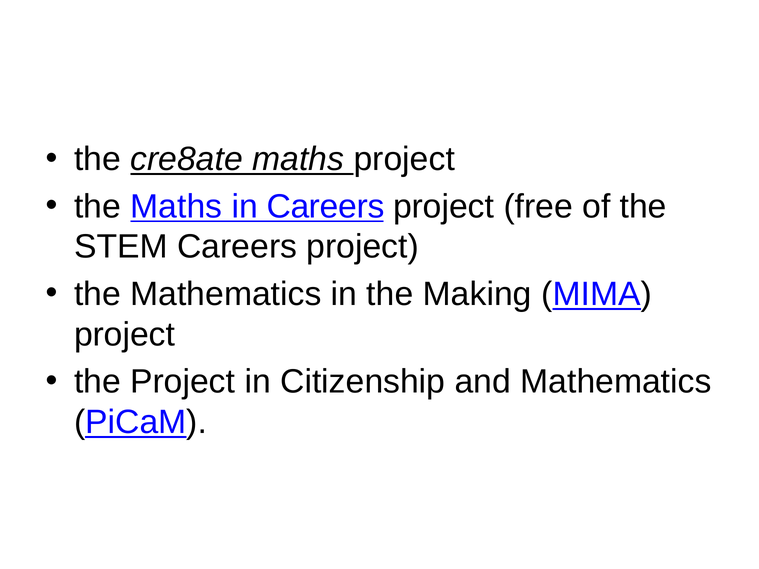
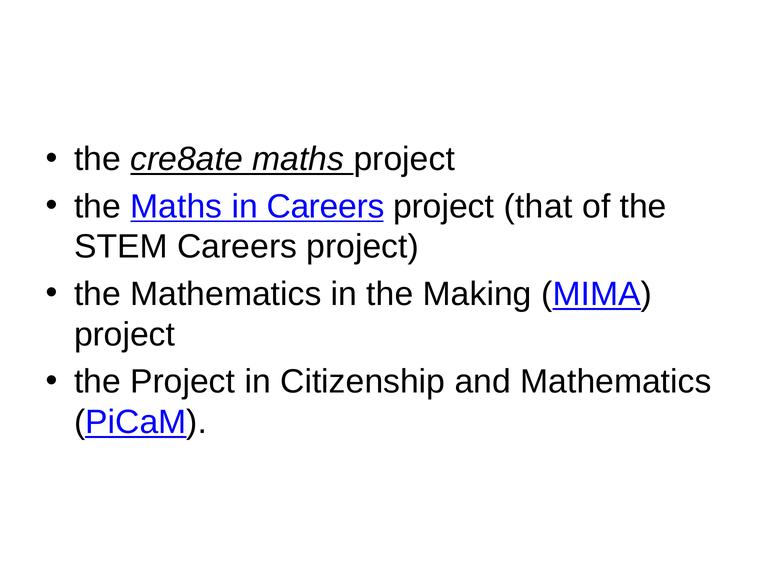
free: free -> that
